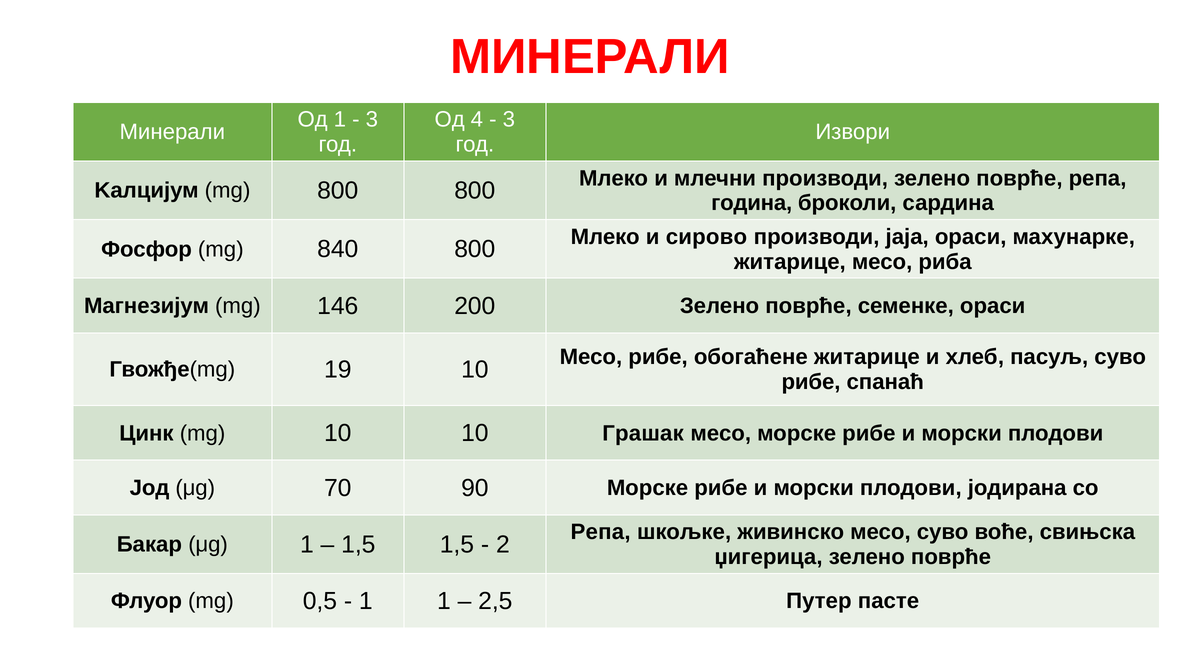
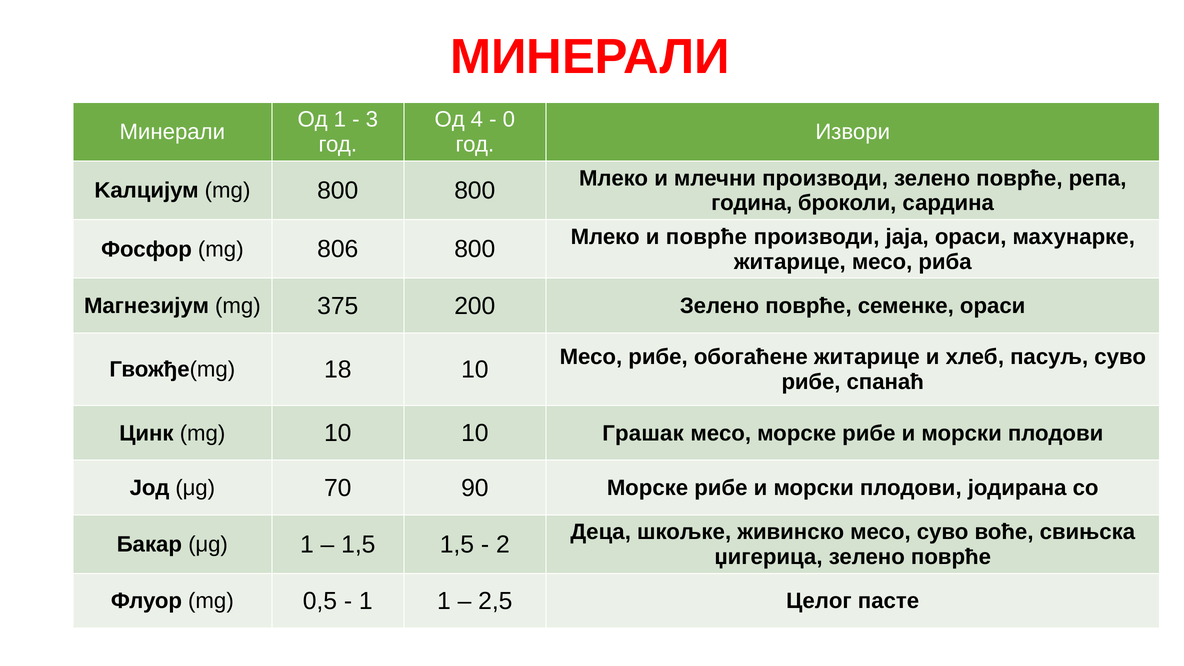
3 at (509, 120): 3 -> 0
и сирово: сирово -> поврће
840: 840 -> 806
146: 146 -> 375
19: 19 -> 18
Репа at (601, 532): Репа -> Деца
Путер: Путер -> Целог
